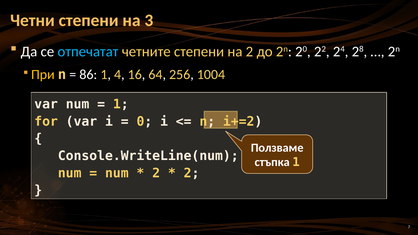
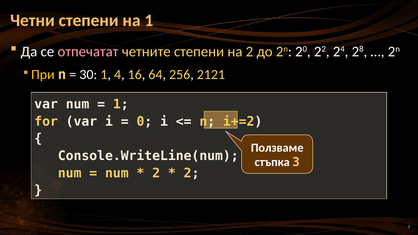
на 3: 3 -> 1
отпечатат colour: light blue -> pink
86: 86 -> 30
1004: 1004 -> 2121
стъпка 1: 1 -> 3
